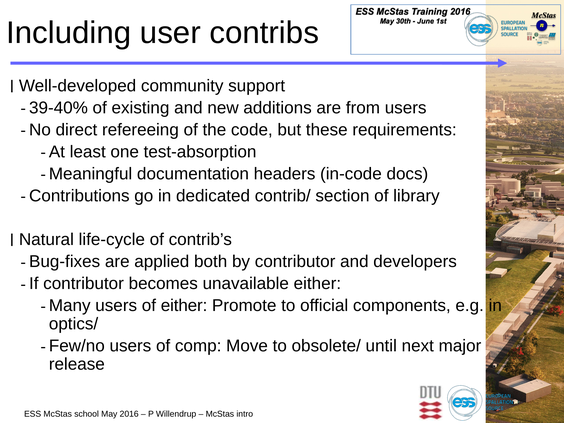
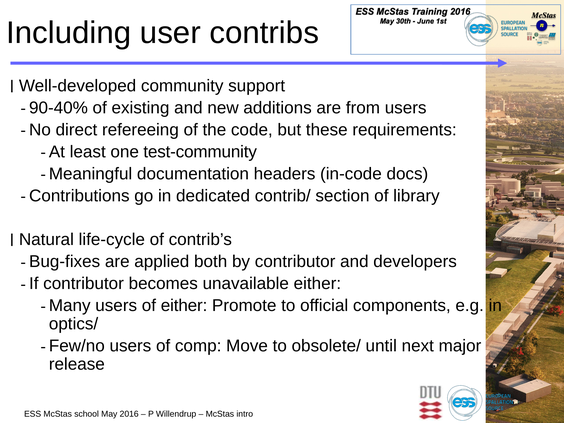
39-40%: 39-40% -> 90-40%
test-absorption: test-absorption -> test-community
